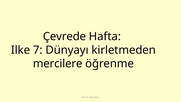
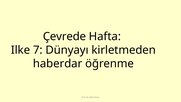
mercilere: mercilere -> haberdar
